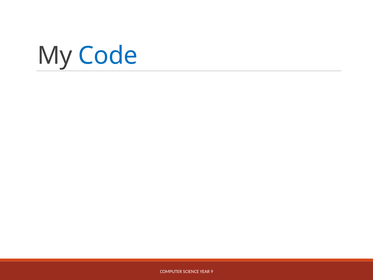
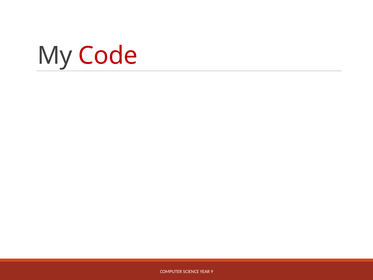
Code colour: blue -> red
